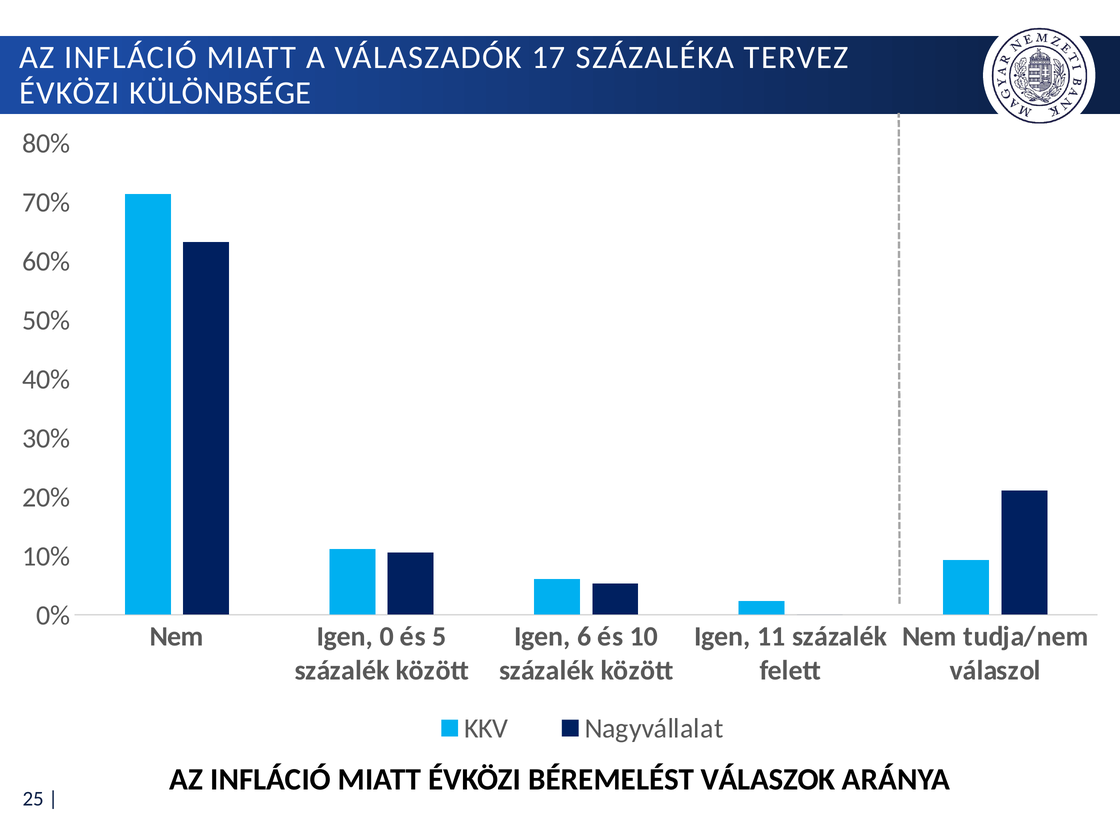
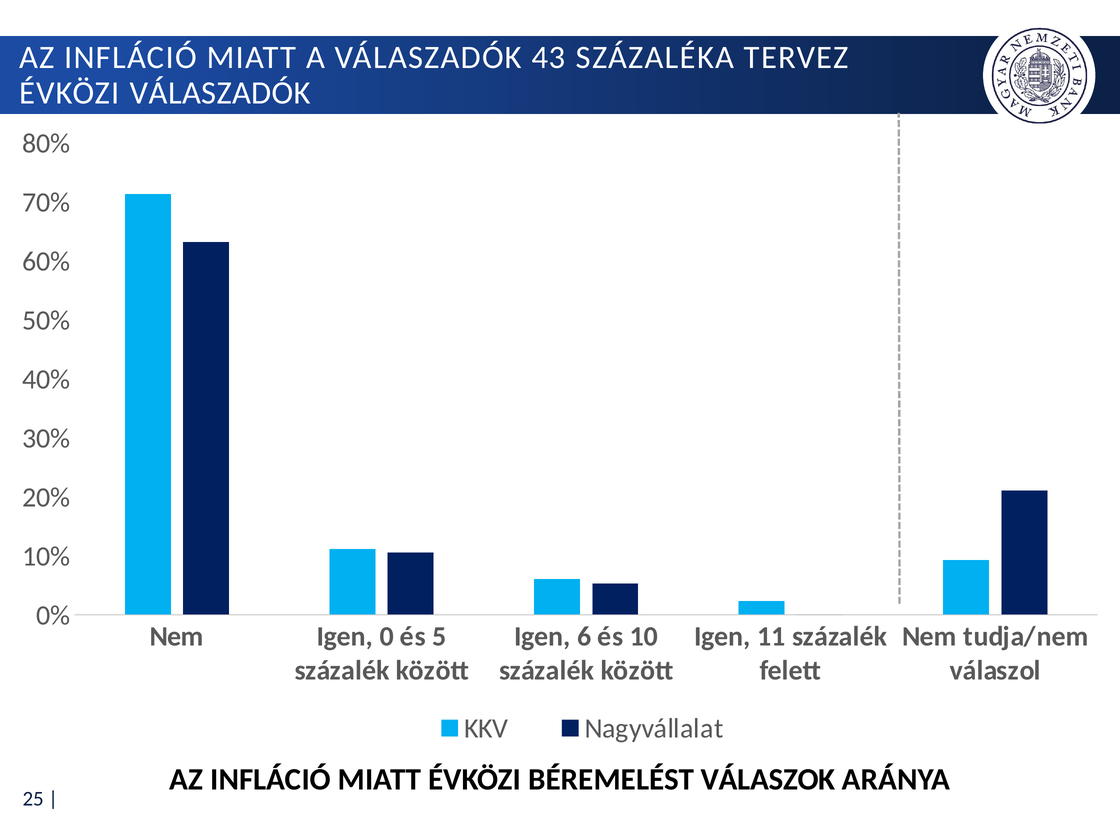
17: 17 -> 43
ÉVKÖZI KÜLÖNBSÉGE: KÜLÖNBSÉGE -> VÁLASZADÓK
